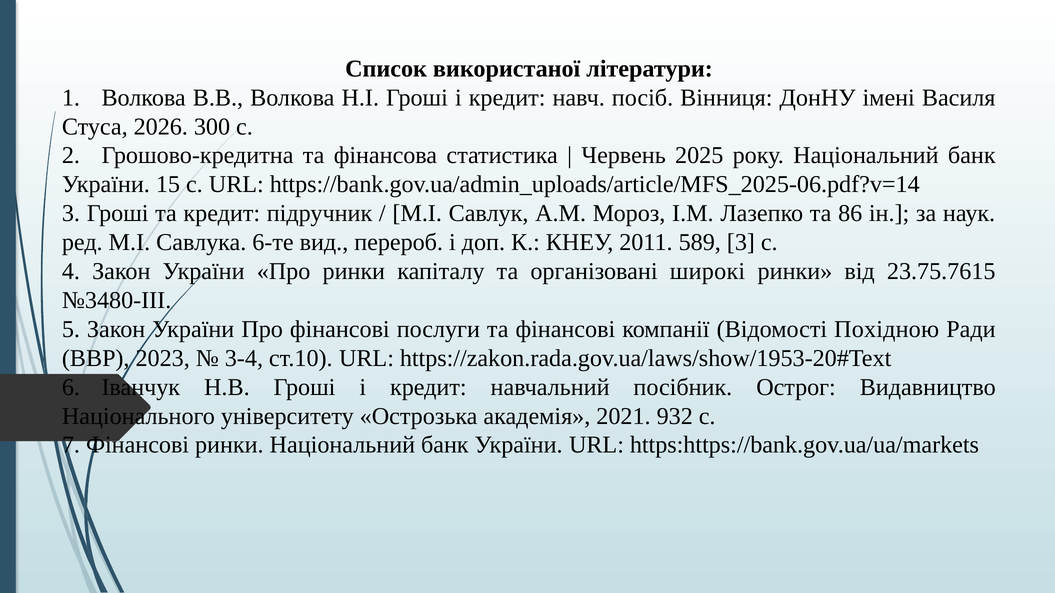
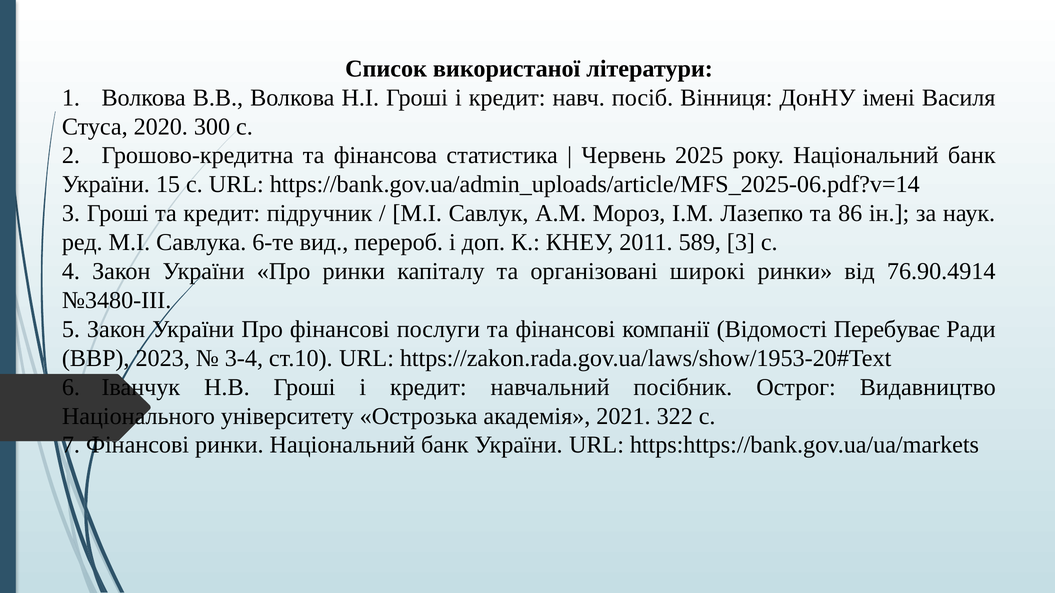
2026: 2026 -> 2020
23.75.7615: 23.75.7615 -> 76.90.4914
Похідною: Похідною -> Перебуває
932: 932 -> 322
